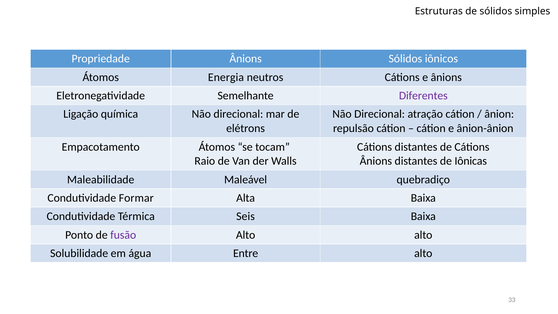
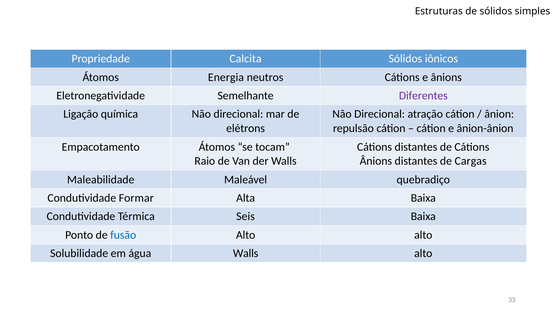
Propriedade Ânions: Ânions -> Calcita
Iônicas: Iônicas -> Cargas
fusão colour: purple -> blue
água Entre: Entre -> Walls
